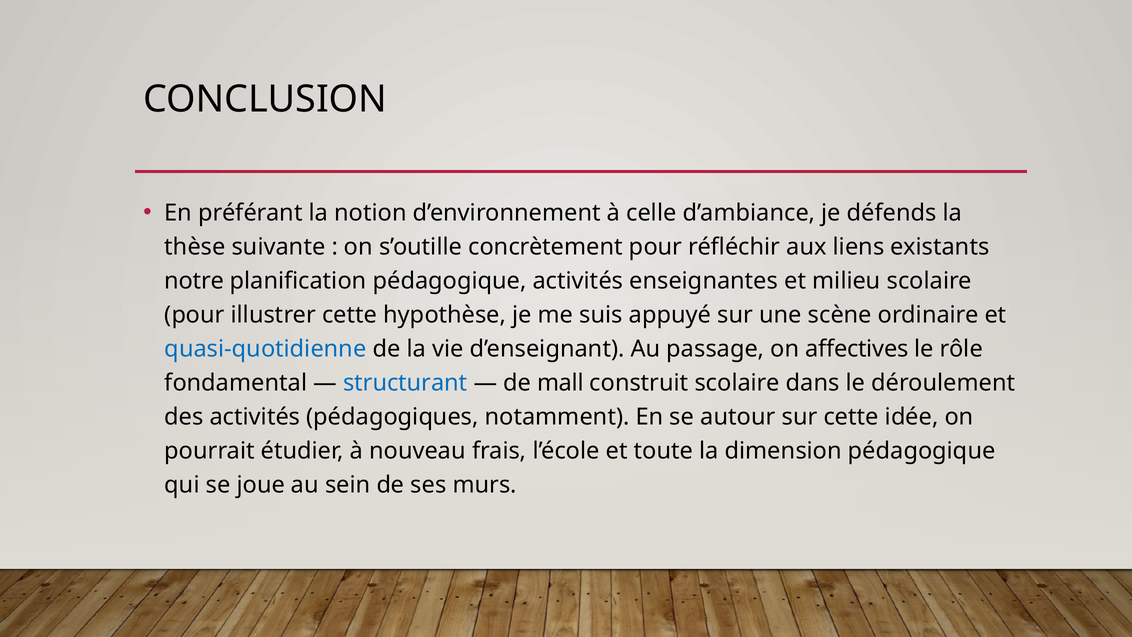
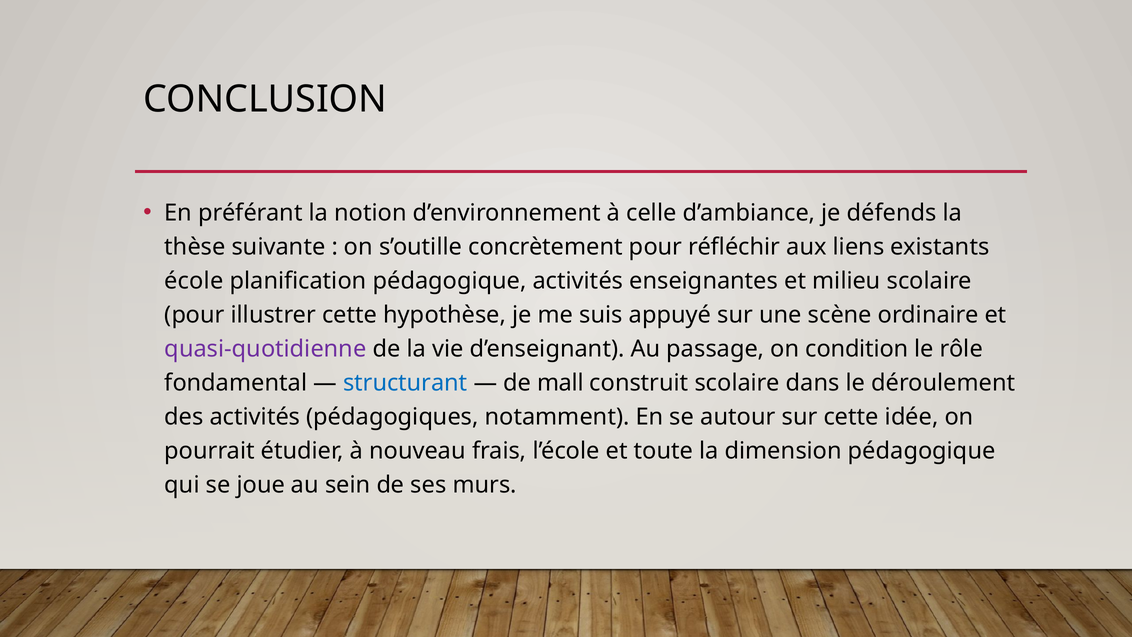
notre: notre -> école
quasi-quotidienne colour: blue -> purple
affectives: affectives -> condition
